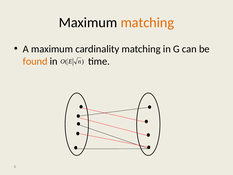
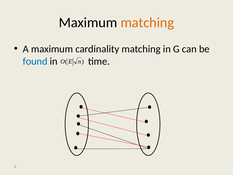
found colour: orange -> blue
